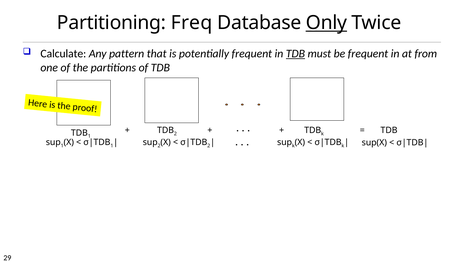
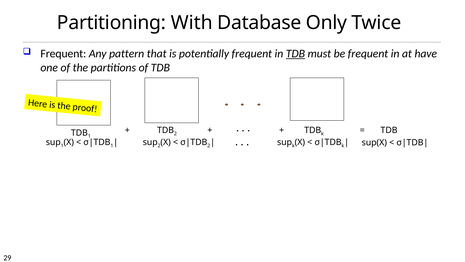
Freq: Freq -> With
Only underline: present -> none
Calculate at (63, 53): Calculate -> Frequent
from: from -> have
